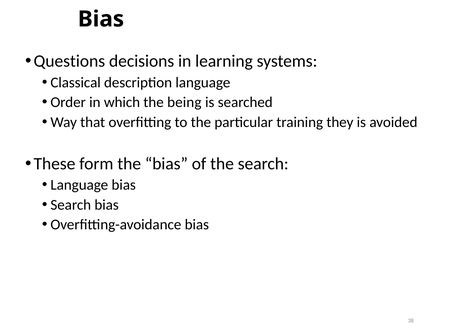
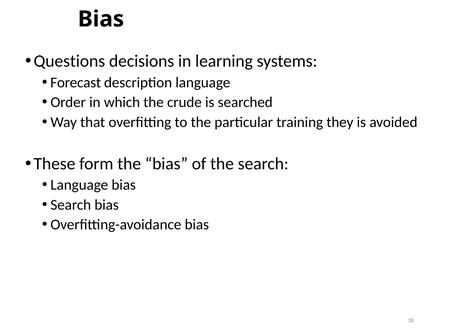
Classical: Classical -> Forecast
being: being -> crude
